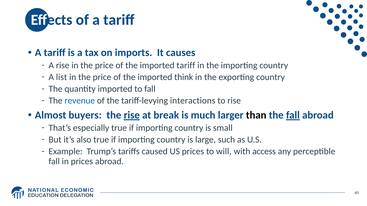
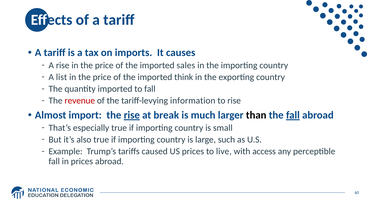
imported tariff: tariff -> sales
revenue colour: blue -> red
interactions: interactions -> information
buyers: buyers -> import
will: will -> live
